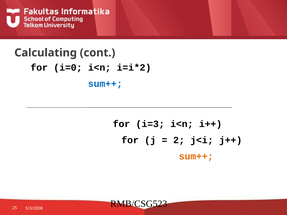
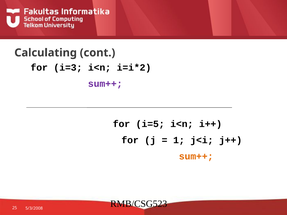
i=0: i=0 -> i=3
sum++ at (105, 84) colour: blue -> purple
i=3: i=3 -> i=5
2: 2 -> 1
